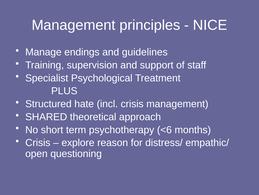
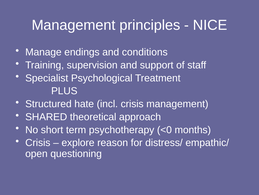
guidelines: guidelines -> conditions
<6: <6 -> <0
